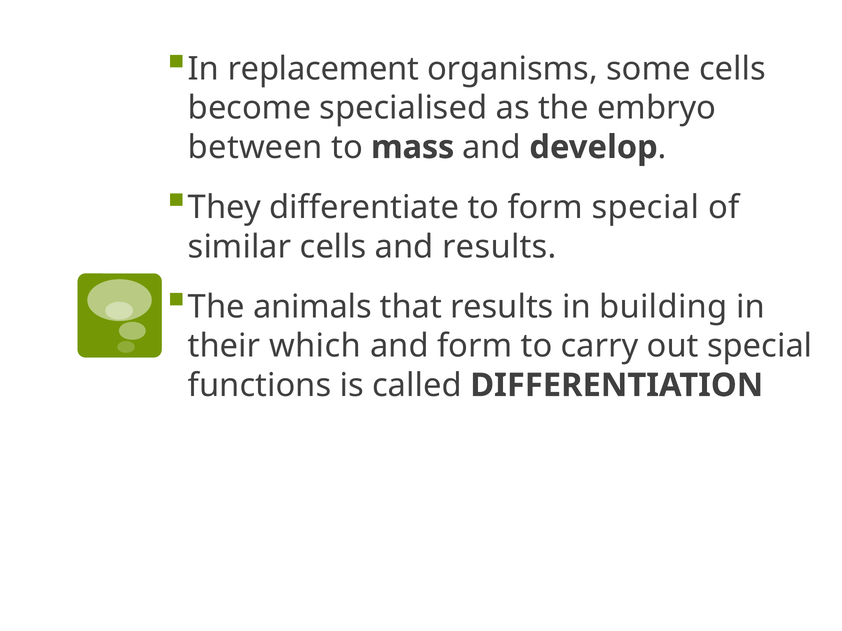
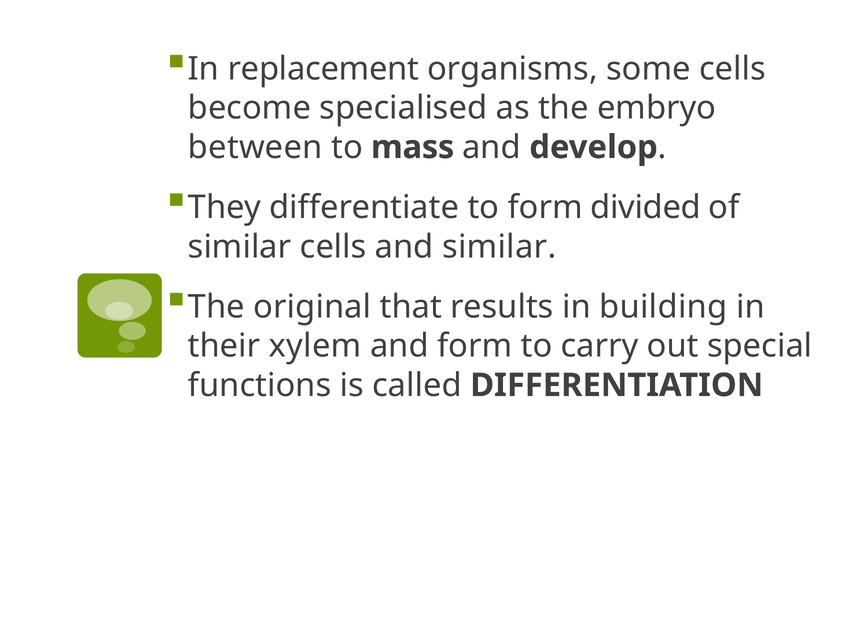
form special: special -> divided
and results: results -> similar
animals: animals -> original
which: which -> xylem
